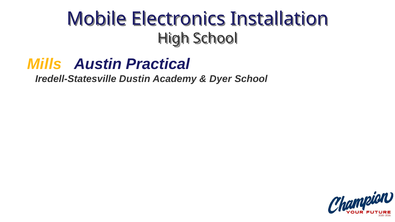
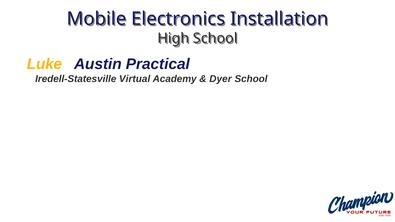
Mills: Mills -> Luke
Dustin: Dustin -> Virtual
